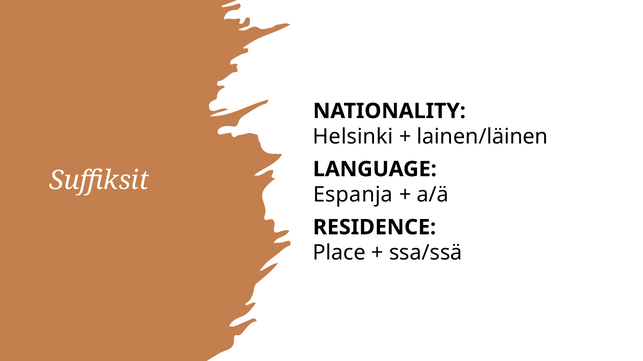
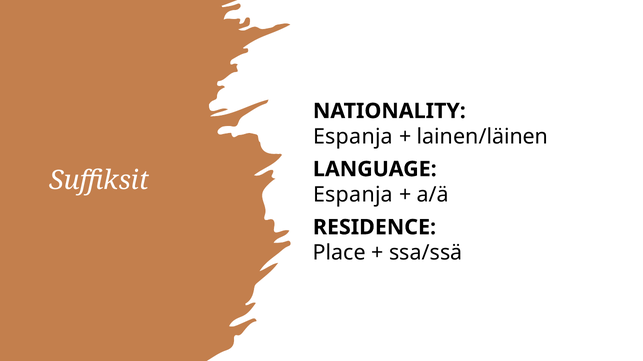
Helsinki at (353, 137): Helsinki -> Espanja
